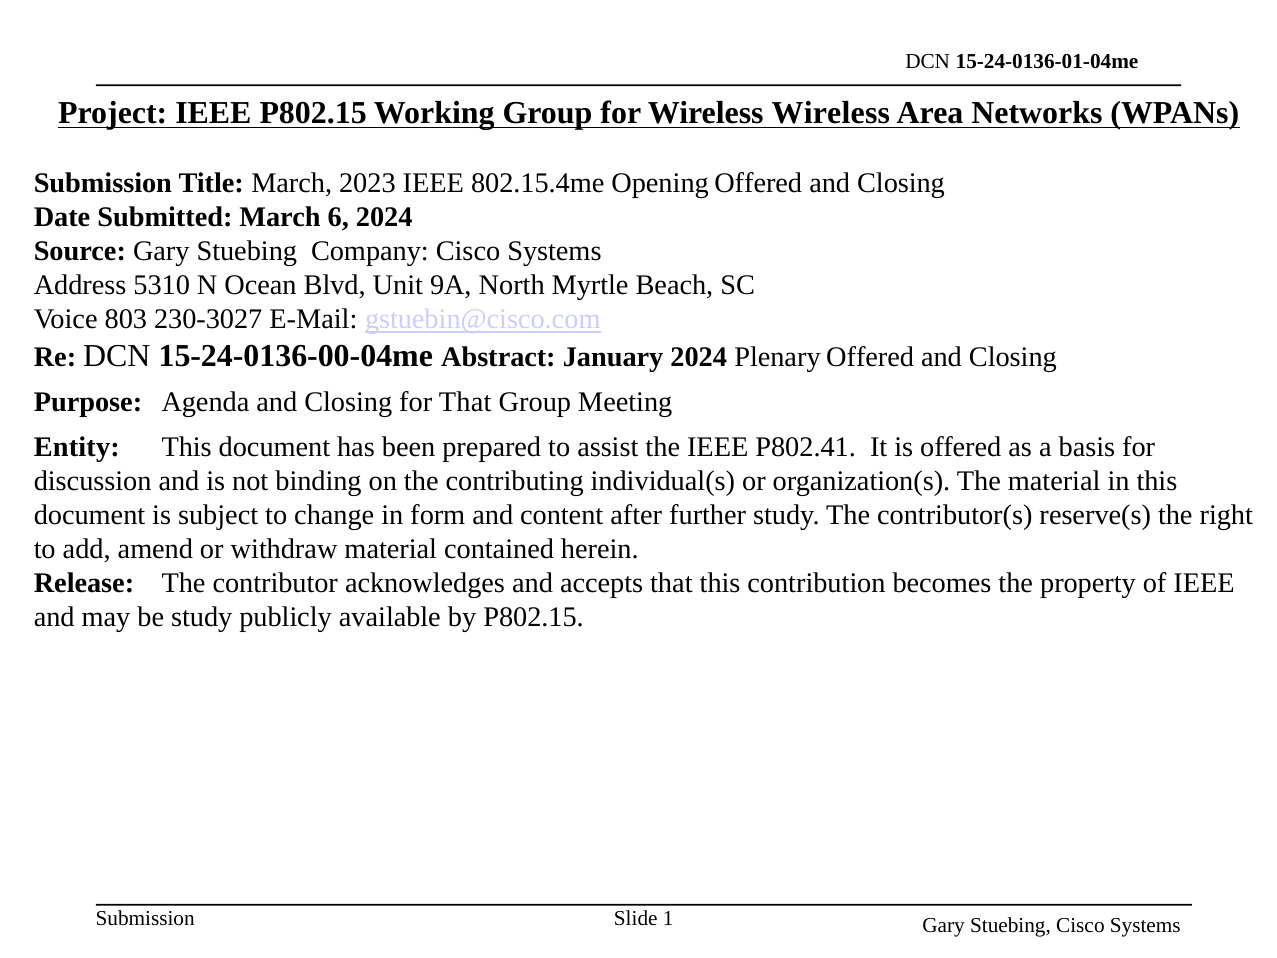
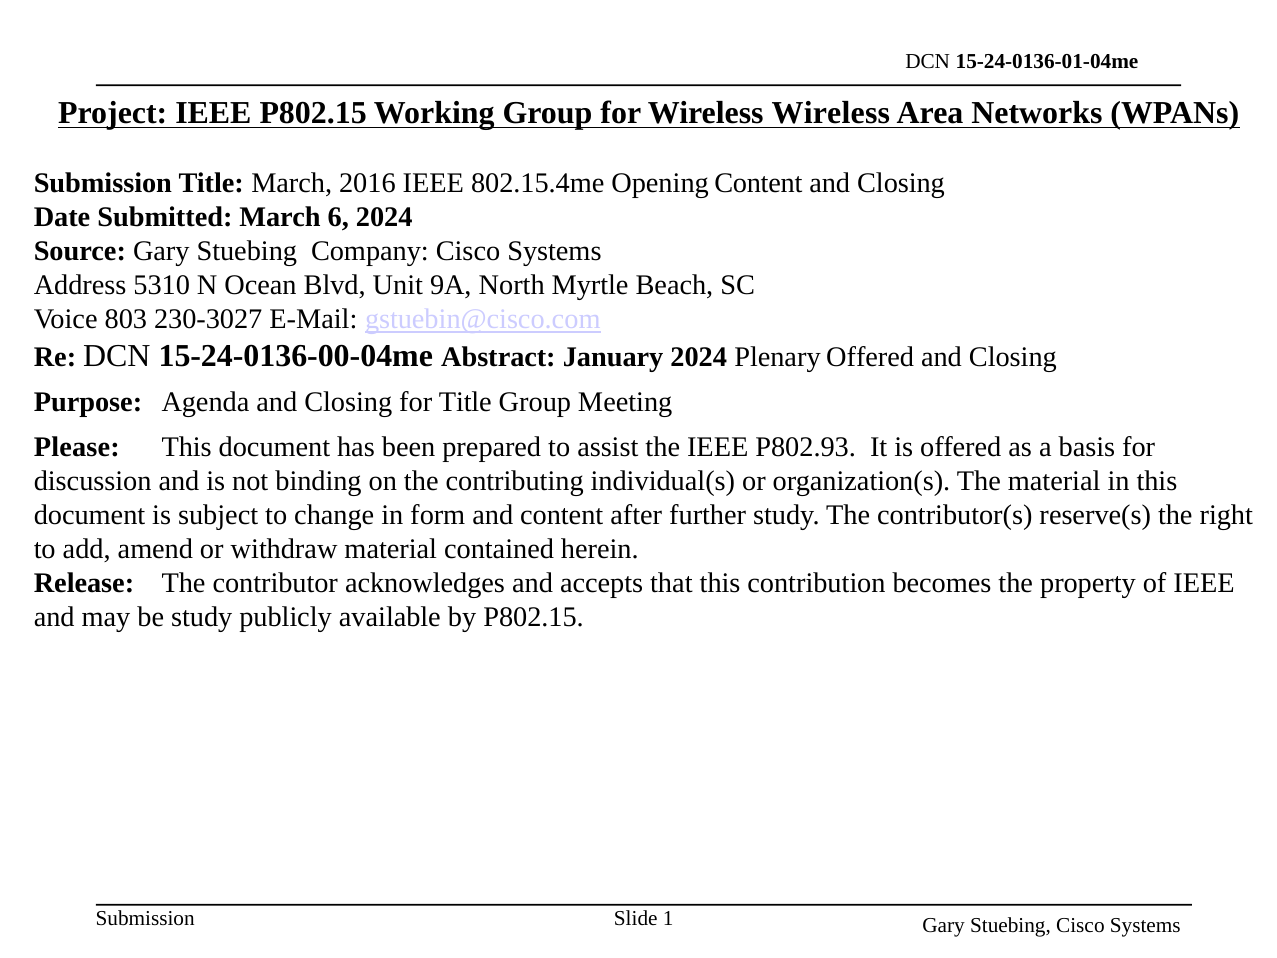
2023: 2023 -> 2016
Opening Offered: Offered -> Content
for That: That -> Title
Entity: Entity -> Please
P802.41: P802.41 -> P802.93
